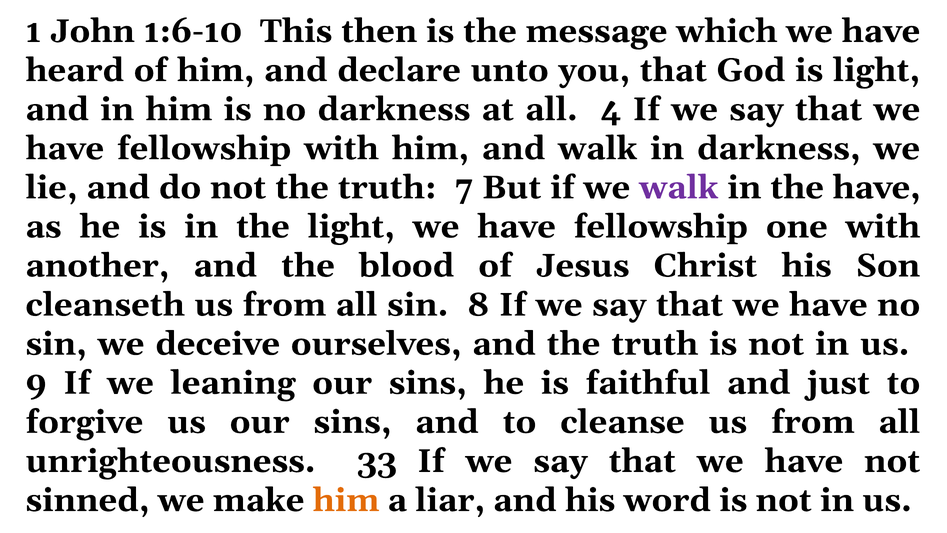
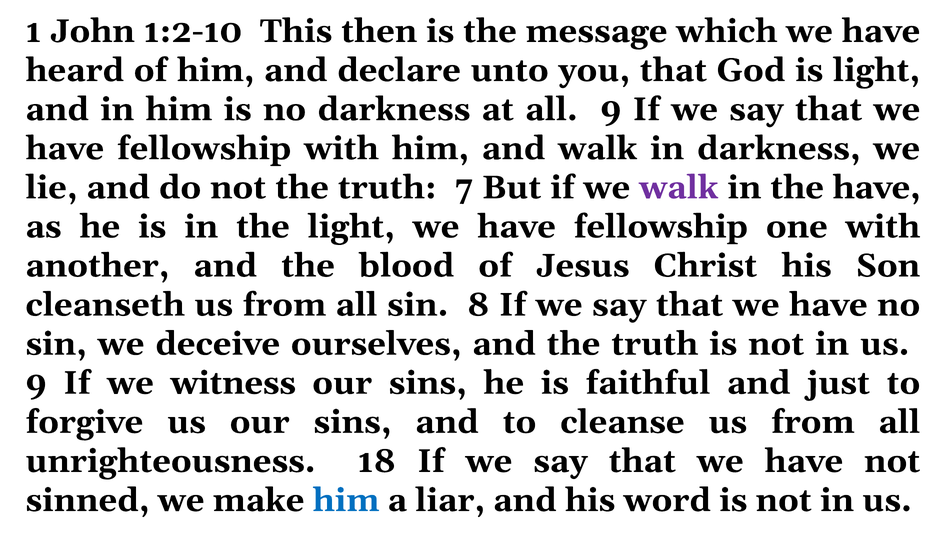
1:6-10: 1:6-10 -> 1:2-10
all 4: 4 -> 9
leaning: leaning -> witness
33: 33 -> 18
him at (346, 500) colour: orange -> blue
